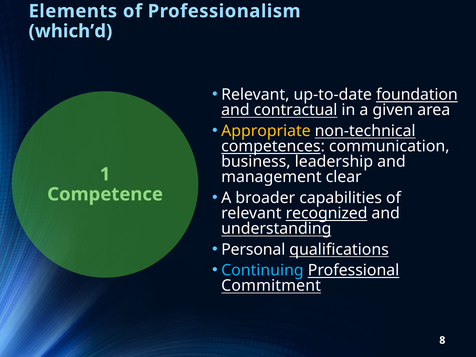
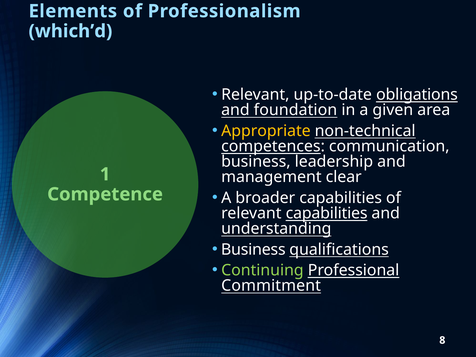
foundation: foundation -> obligations
contractual: contractual -> foundation
relevant recognized: recognized -> capabilities
Personal at (253, 249): Personal -> Business
Continuing colour: light blue -> light green
